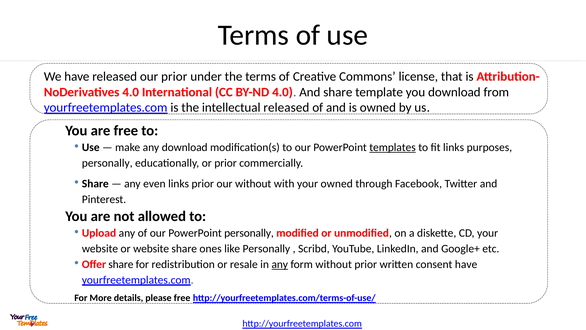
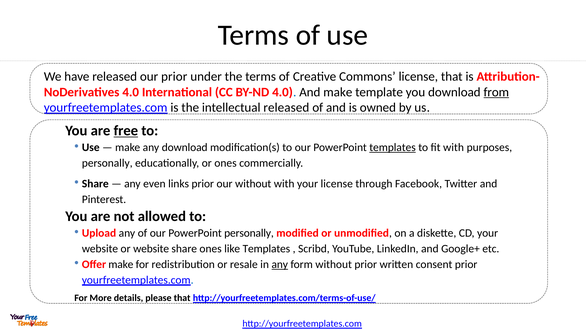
And share: share -> make
from underline: none -> present
free at (126, 131) underline: none -> present
fit links: links -> with
or prior: prior -> ones
your owned: owned -> license
like Personally: Personally -> Templates
Offer share: share -> make
consent have: have -> prior
please free: free -> that
